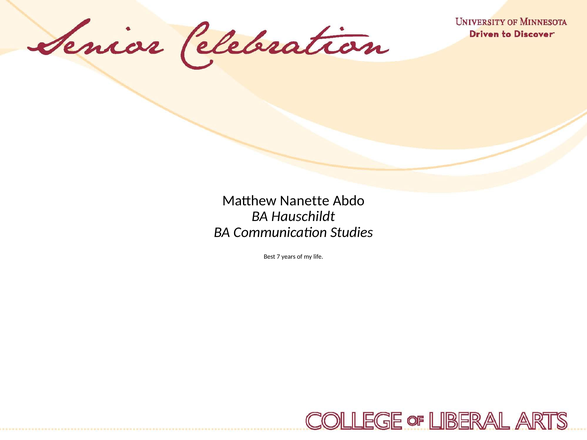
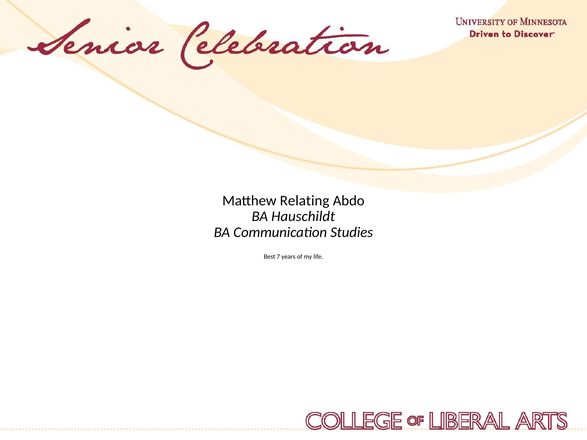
Nanette: Nanette -> Relating
